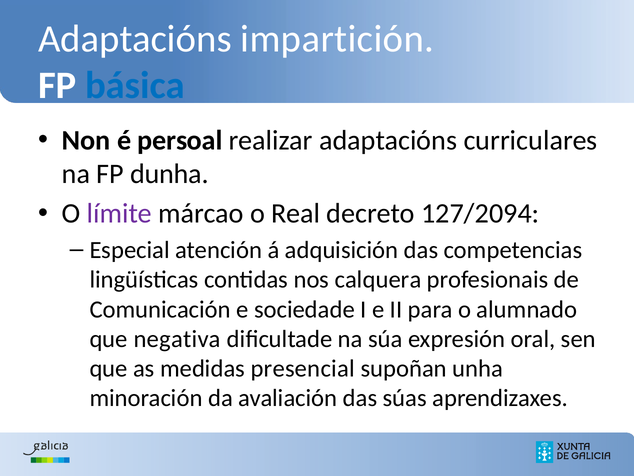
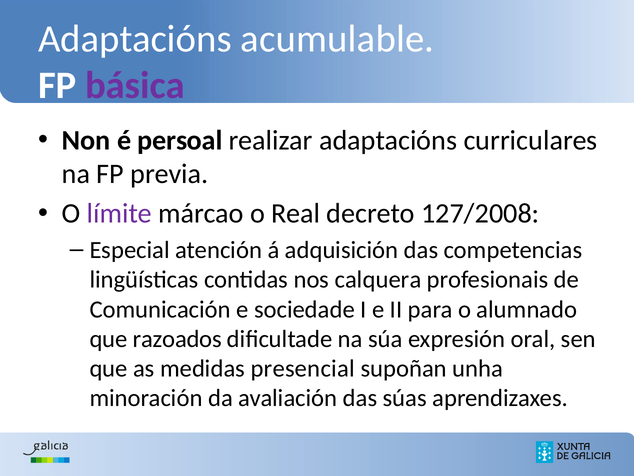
impartición: impartición -> acumulable
básica colour: blue -> purple
dunha: dunha -> previa
127/2094: 127/2094 -> 127/2008
negativa: negativa -> razoados
